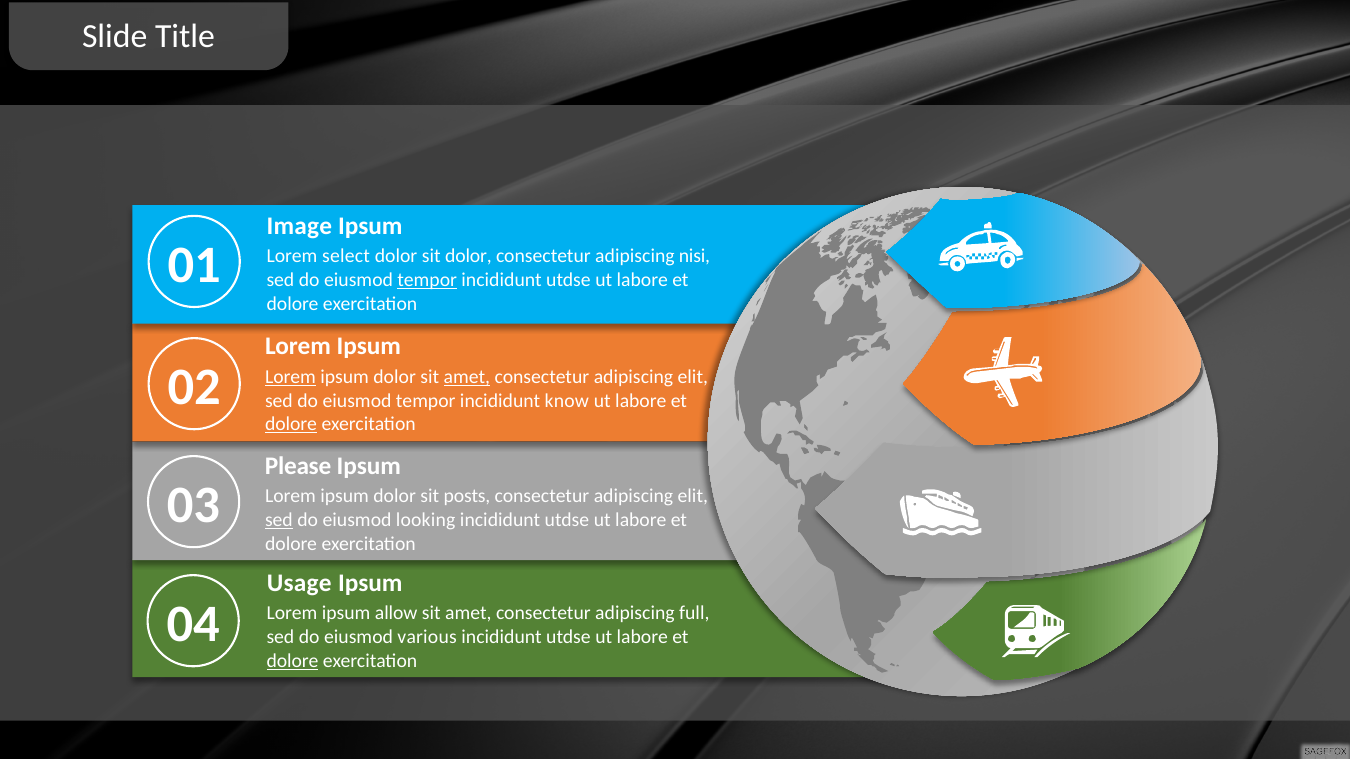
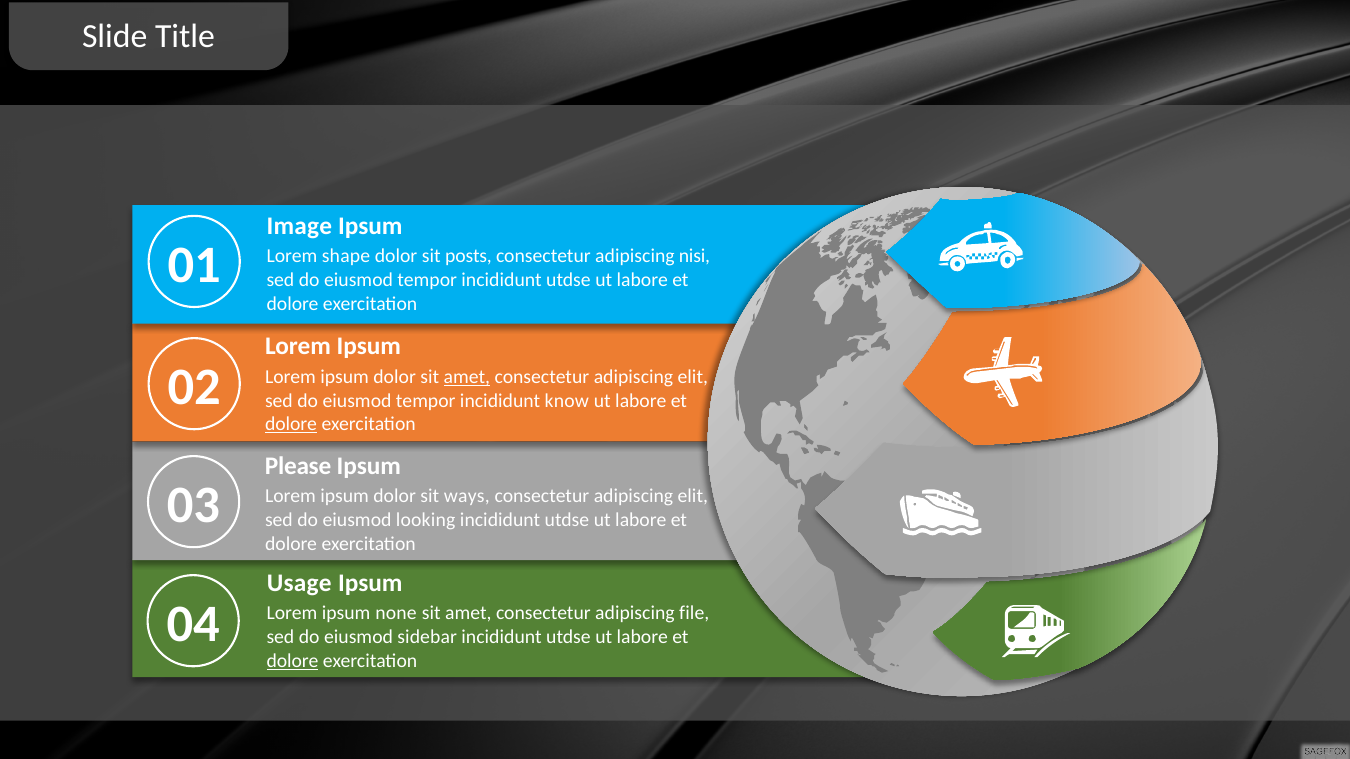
select: select -> shape
sit dolor: dolor -> posts
tempor at (427, 280) underline: present -> none
Lorem at (290, 377) underline: present -> none
posts: posts -> ways
sed at (279, 520) underline: present -> none
allow: allow -> none
full: full -> file
various: various -> sidebar
